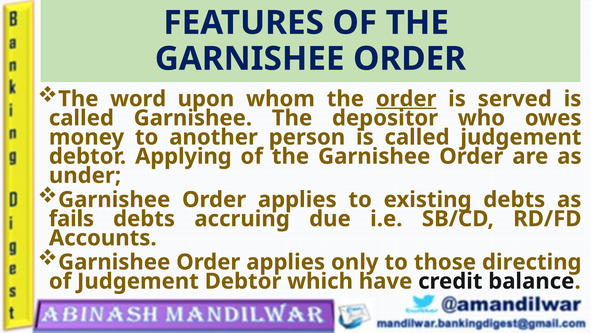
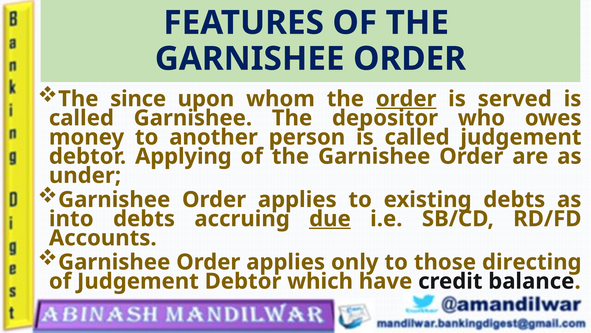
word: word -> since
fails: fails -> into
due underline: none -> present
